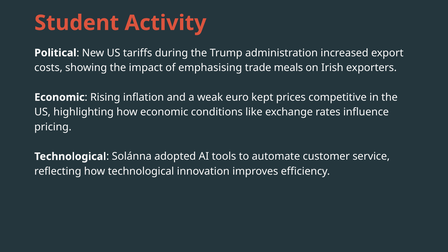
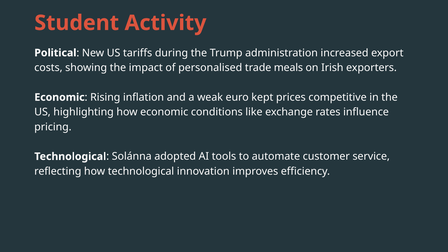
emphasising: emphasising -> personalised
